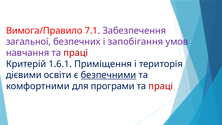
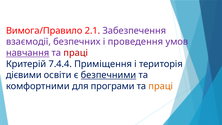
7.1: 7.1 -> 2.1
загальної: загальної -> взаємодії
запобігання: запобігання -> проведення
навчання underline: none -> present
1.6.1: 1.6.1 -> 7.4.4
праці at (161, 86) colour: red -> orange
